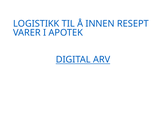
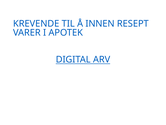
LOGISTIKK: LOGISTIKK -> KREVENDE
